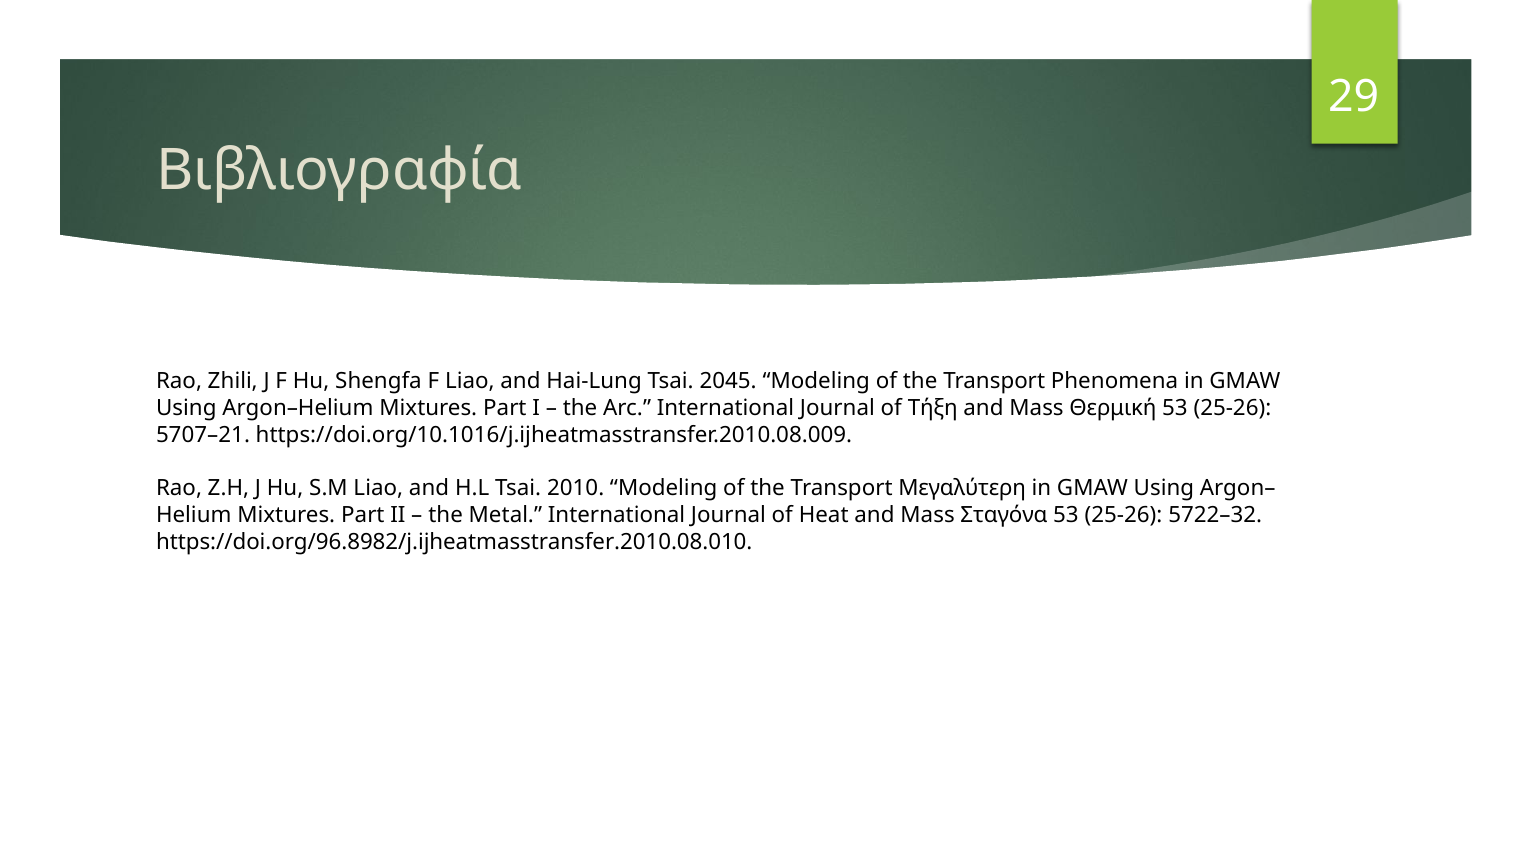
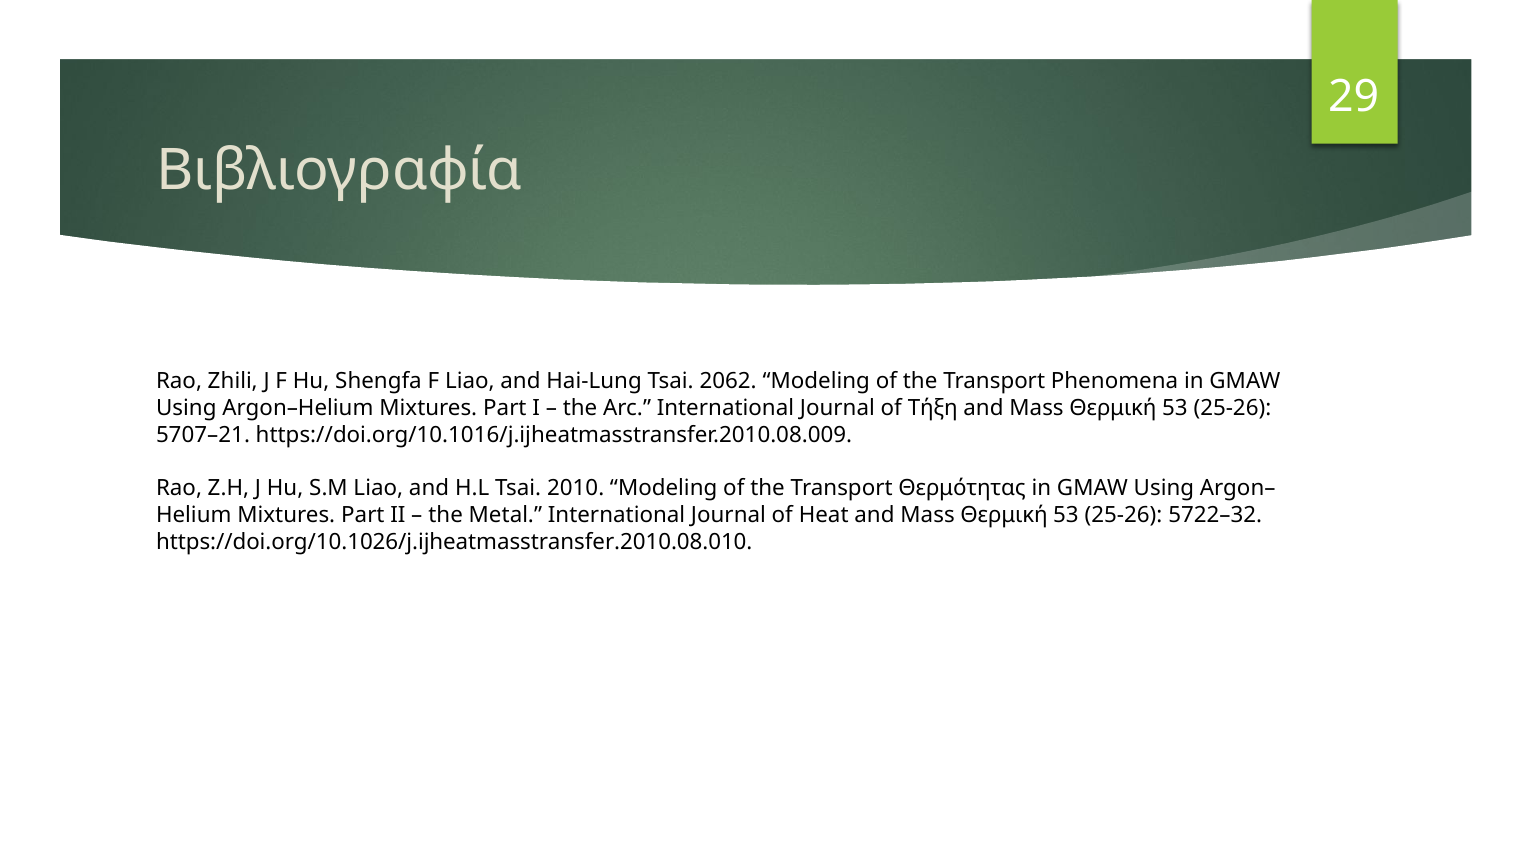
2045: 2045 -> 2062
Μεγαλύτερη: Μεγαλύτερη -> Θερμότητας
Heat and Mass Σταγόνα: Σταγόνα -> Θερμική
https://doi.org/96.8982/j.ijheatmasstransfer.2010.08.010: https://doi.org/96.8982/j.ijheatmasstransfer.2010.08.010 -> https://doi.org/10.1026/j.ijheatmasstransfer.2010.08.010
